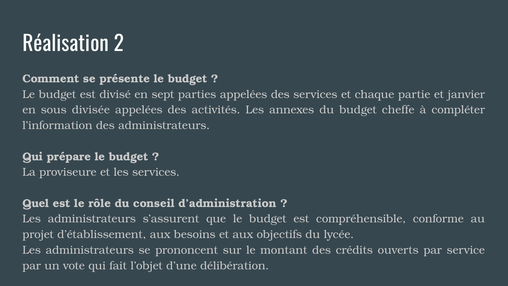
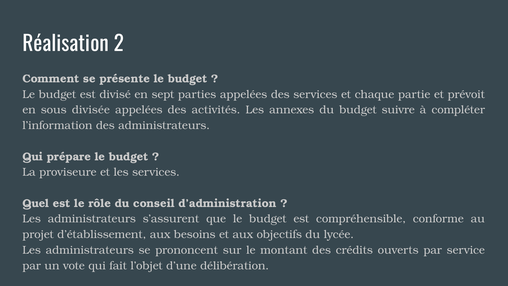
janvier: janvier -> prévoit
cheffe: cheffe -> suivre
